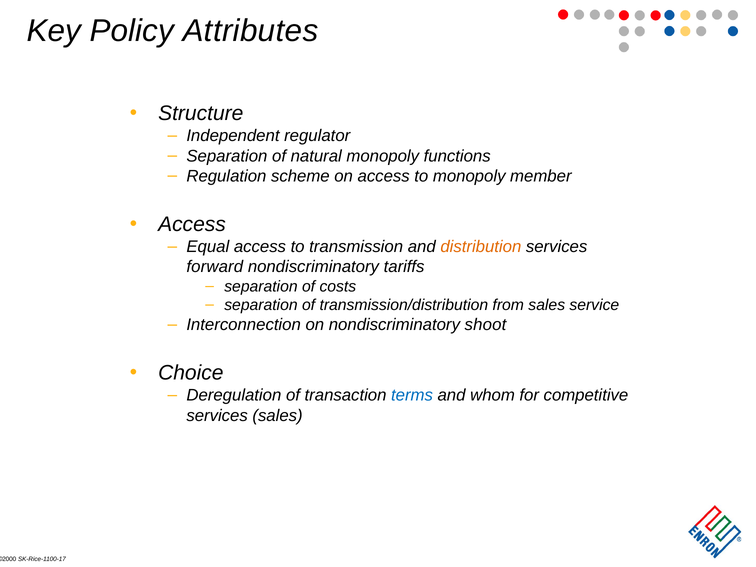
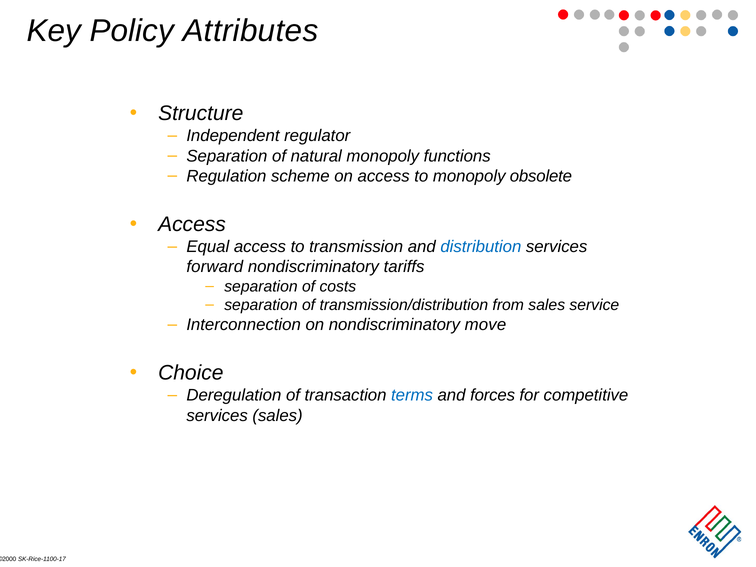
member: member -> obsolete
distribution colour: orange -> blue
shoot: shoot -> move
whom: whom -> forces
